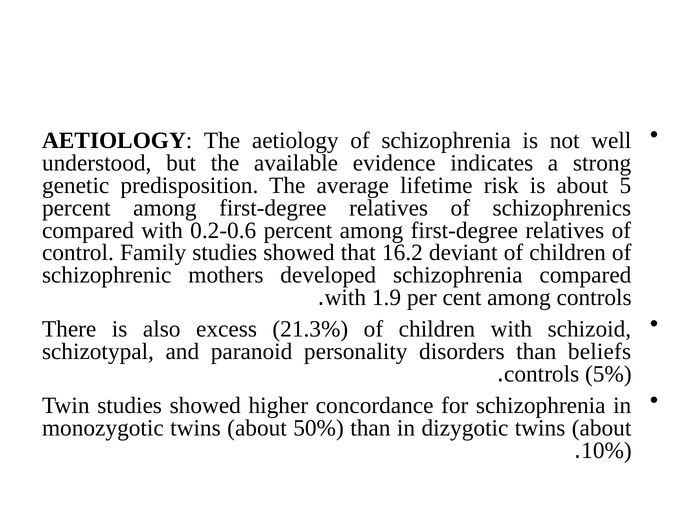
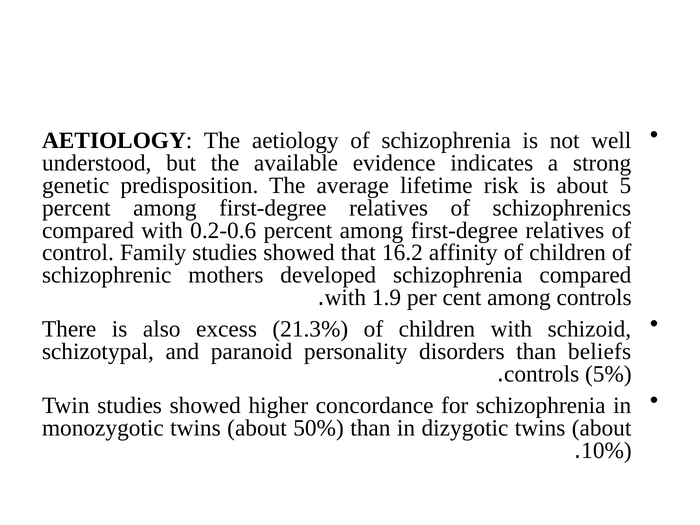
deviant: deviant -> affinity
